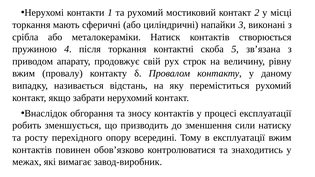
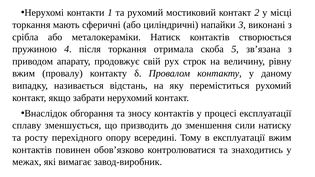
контактні: контактні -> отримала
робить: робить -> сплаву
